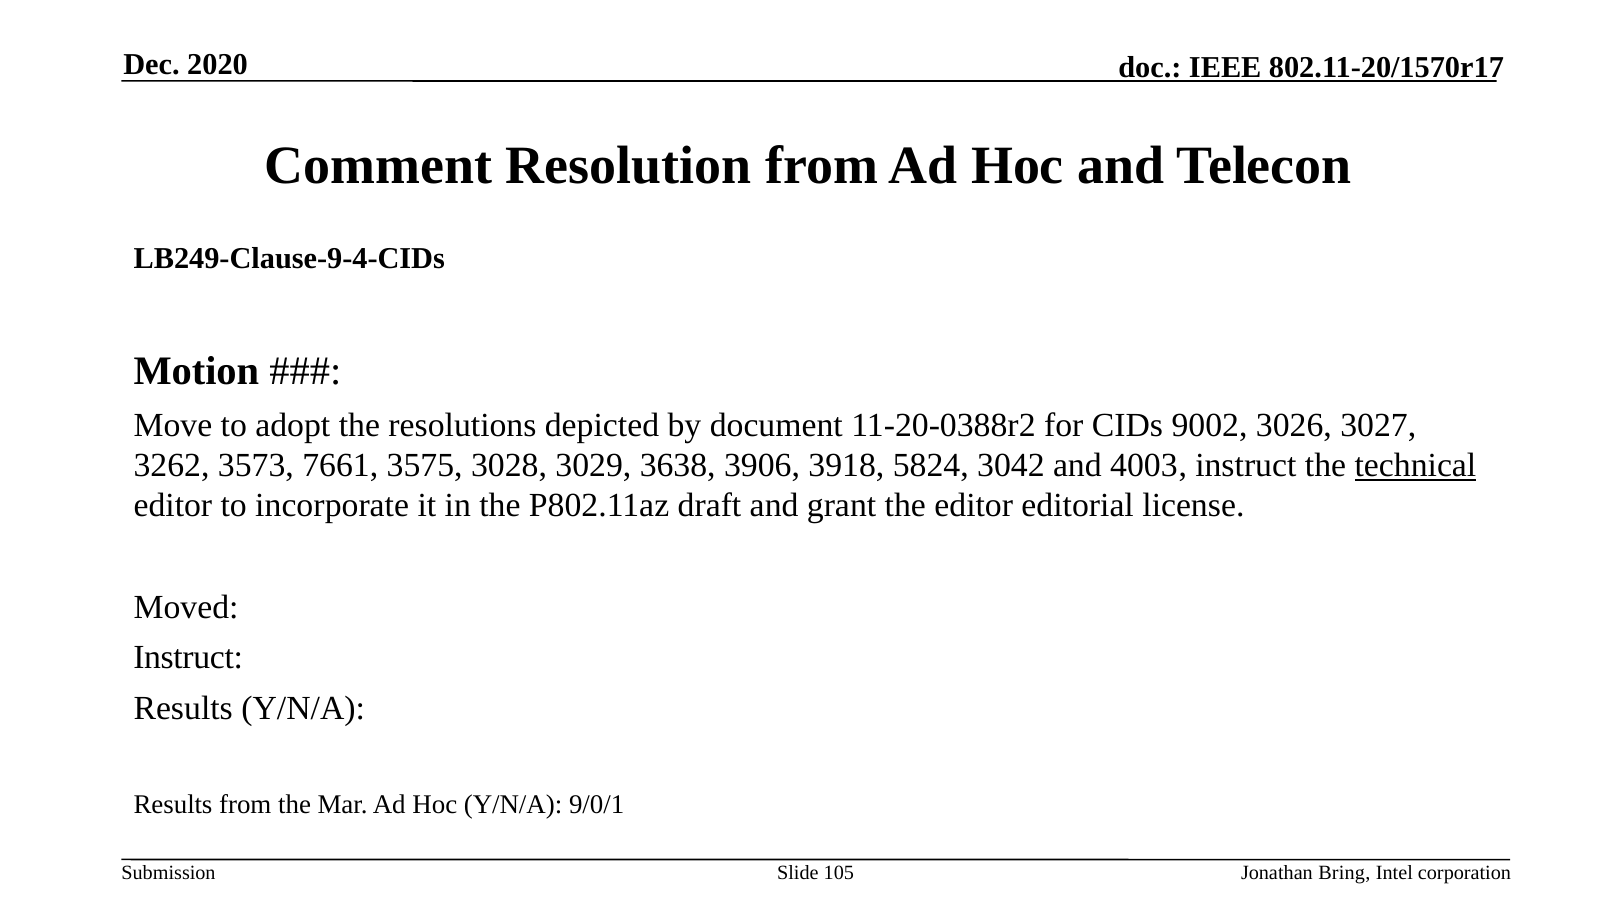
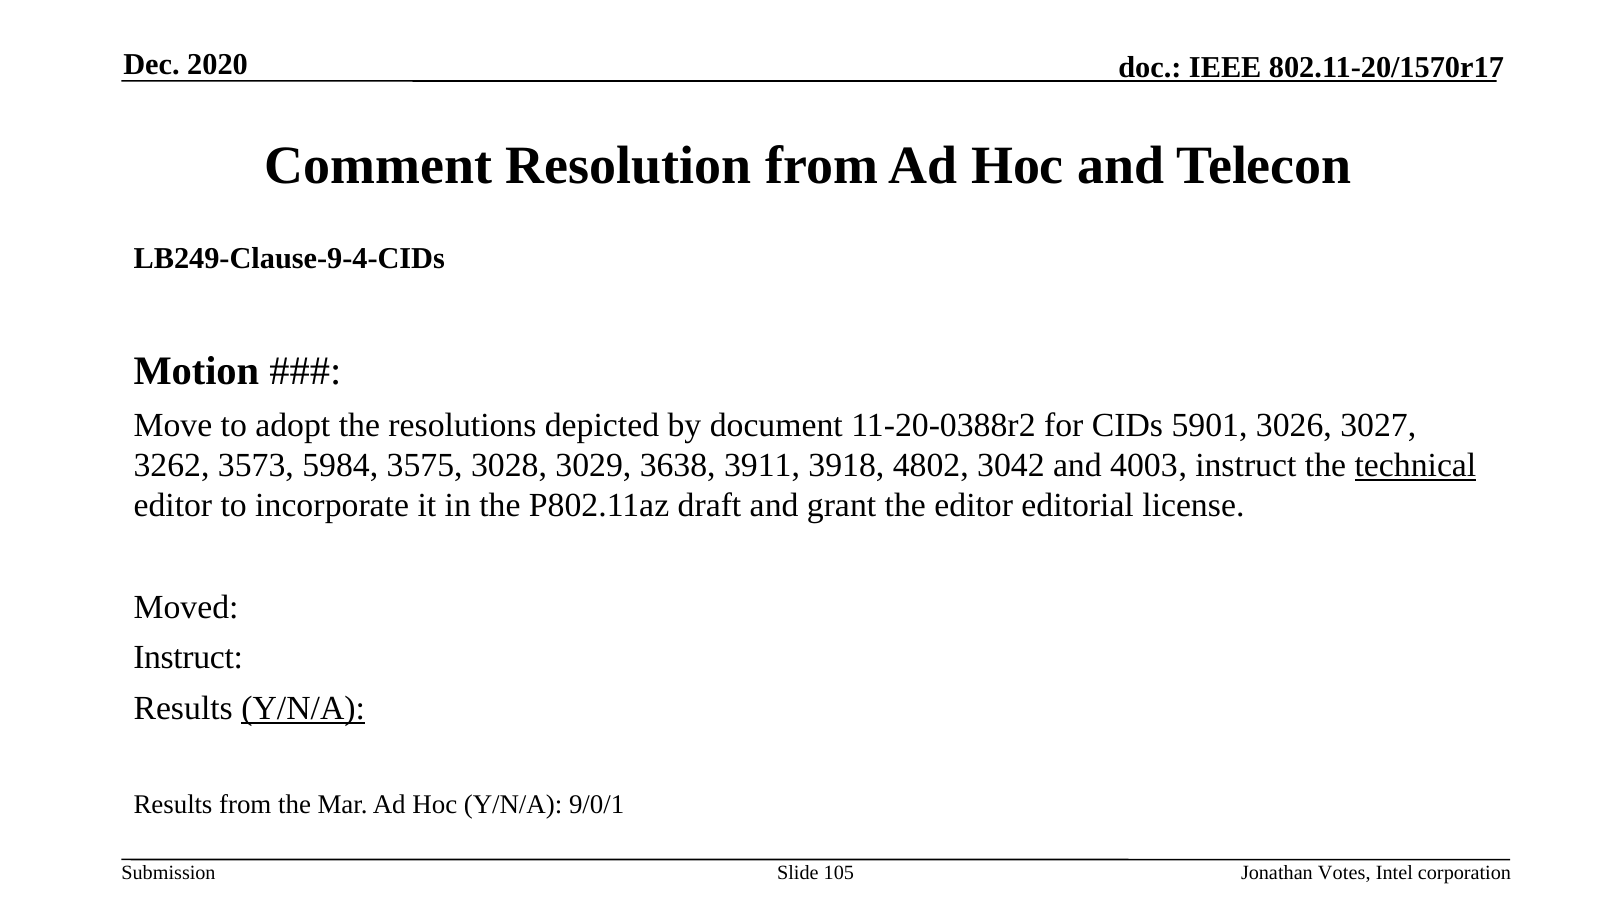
9002: 9002 -> 5901
7661: 7661 -> 5984
3906: 3906 -> 3911
5824: 5824 -> 4802
Y/N/A at (303, 708) underline: none -> present
Bring: Bring -> Votes
